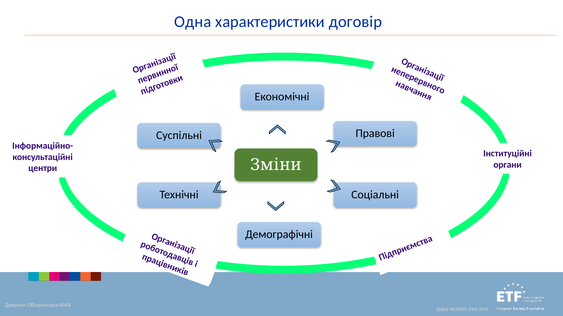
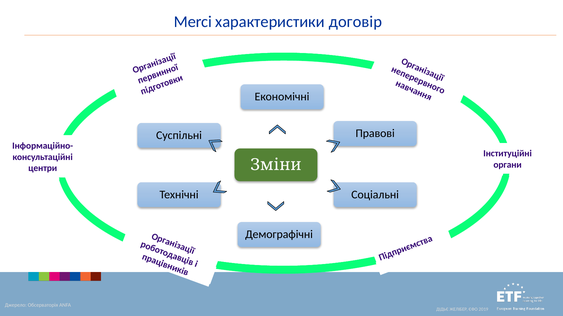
Одна: Одна -> Merci
